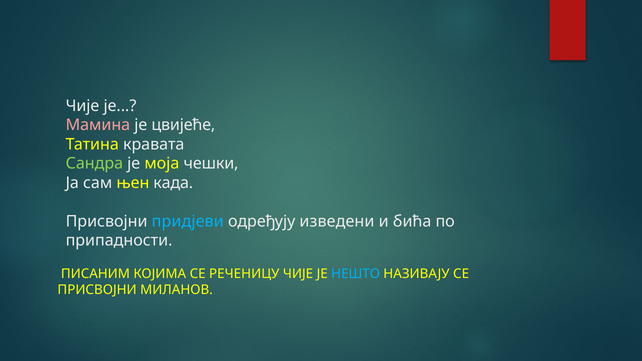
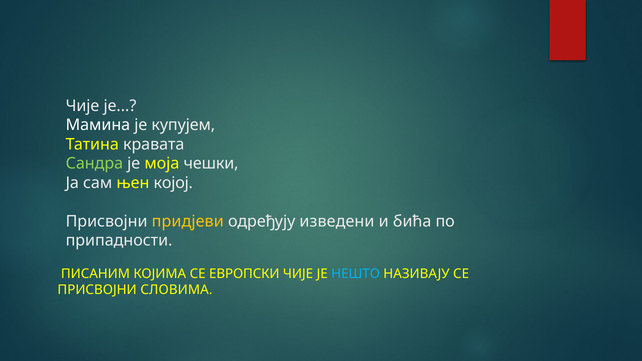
Мамина colour: pink -> white
цвијеће: цвијеће -> купујем
када: када -> којој
придјеви colour: light blue -> yellow
РЕЧЕНИЦУ: РЕЧЕНИЦУ -> ЕВРОПСКИ
МИЛАНОВ: МИЛАНОВ -> СЛОВИМА
